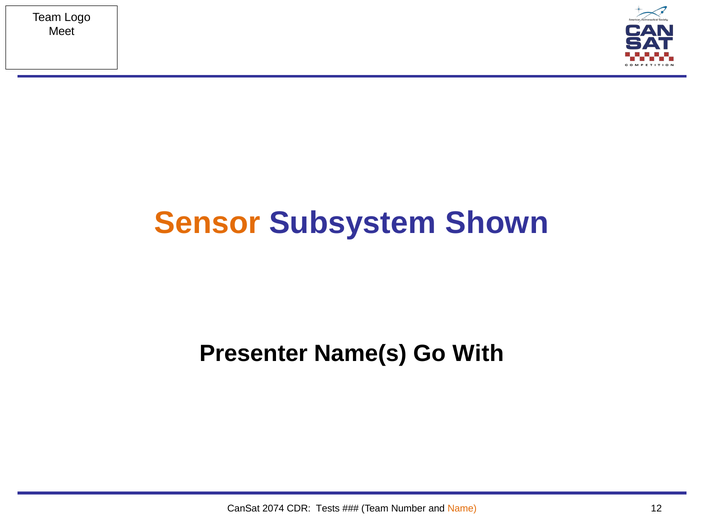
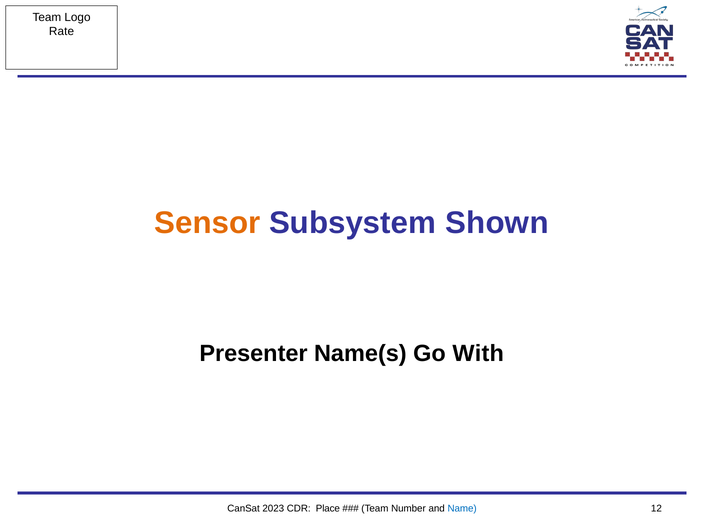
Meet: Meet -> Rate
2074: 2074 -> 2023
Tests: Tests -> Place
Name colour: orange -> blue
